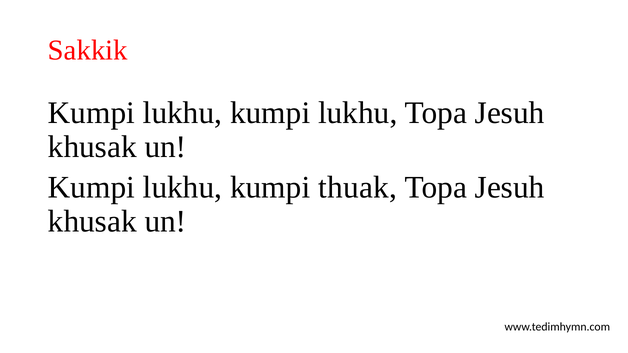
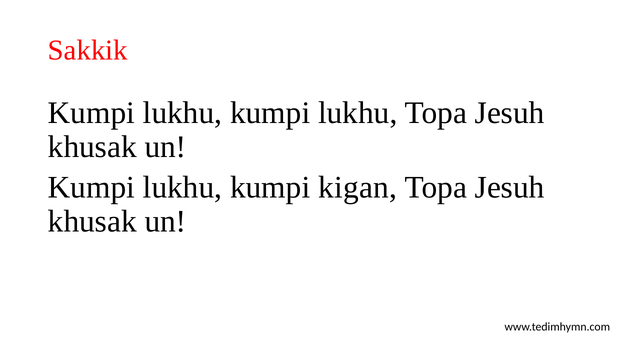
thuak: thuak -> kigan
